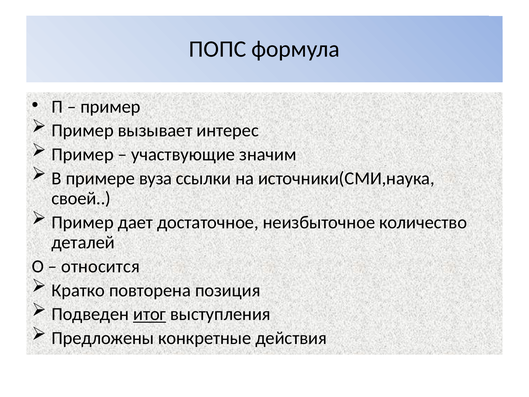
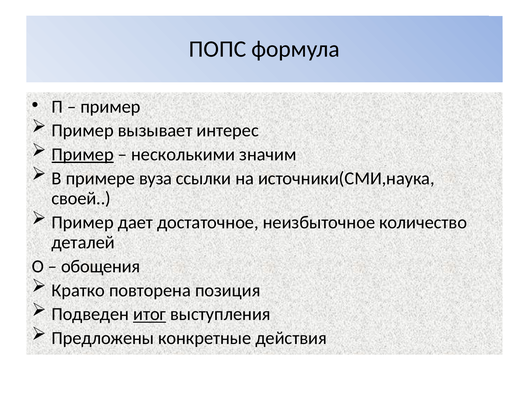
Пример at (83, 154) underline: none -> present
участвующие: участвующие -> несколькими
относится: относится -> обощения
